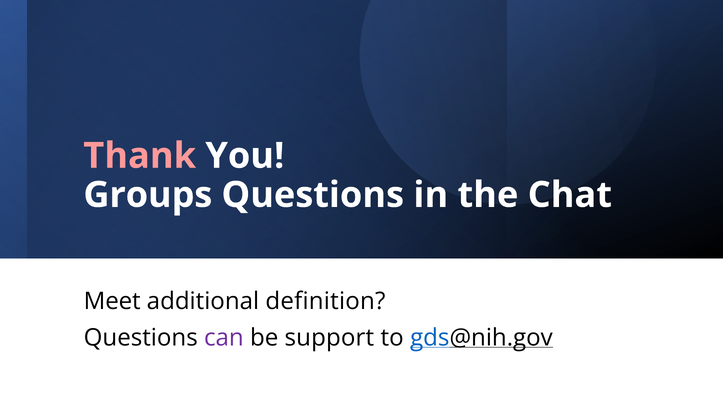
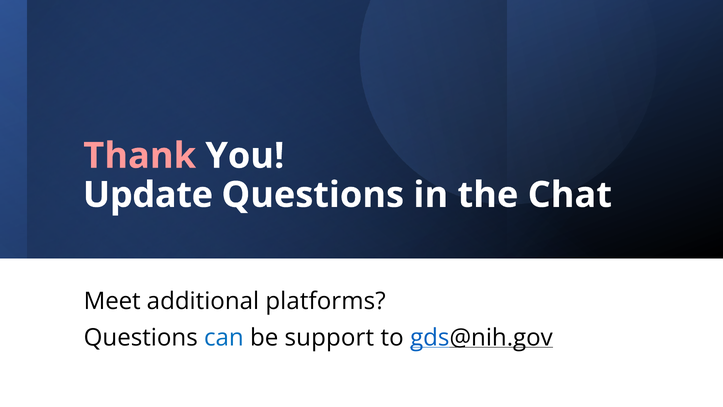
Groups: Groups -> Update
definition: definition -> platforms
can colour: purple -> blue
